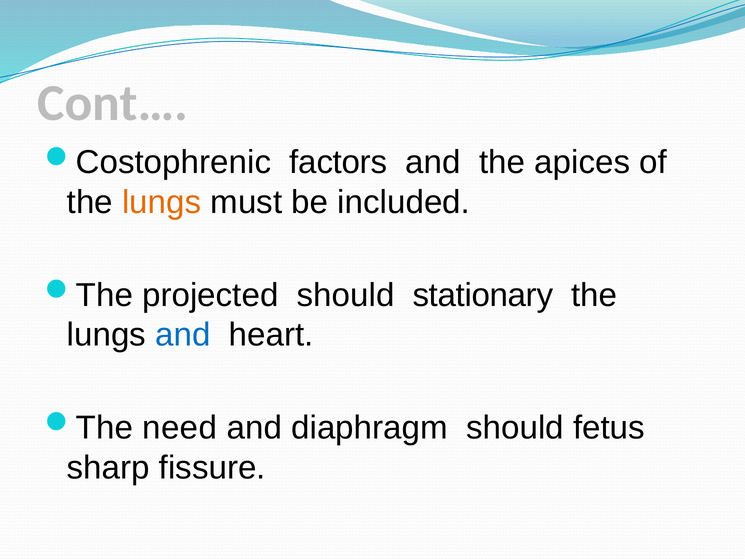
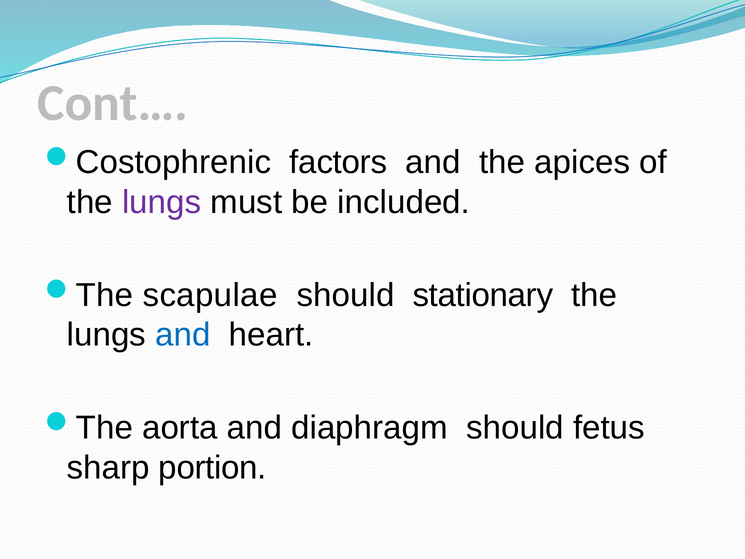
lungs at (162, 202) colour: orange -> purple
projected: projected -> scapulae
need: need -> aorta
fissure: fissure -> portion
